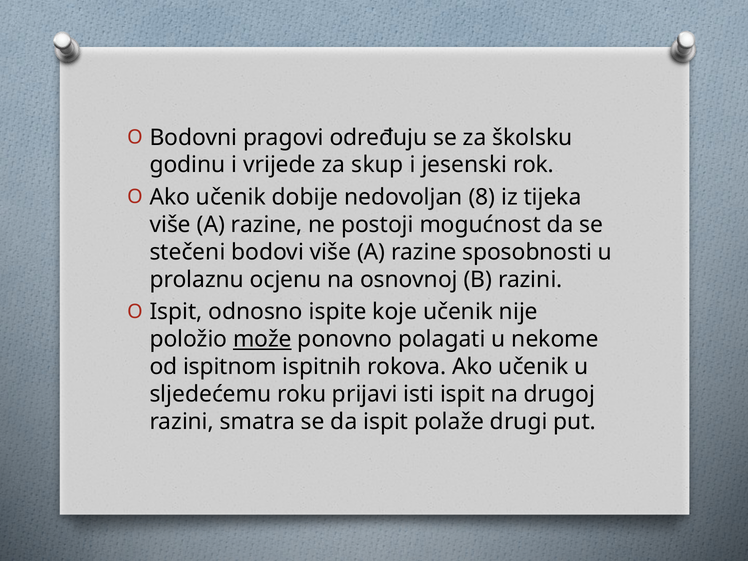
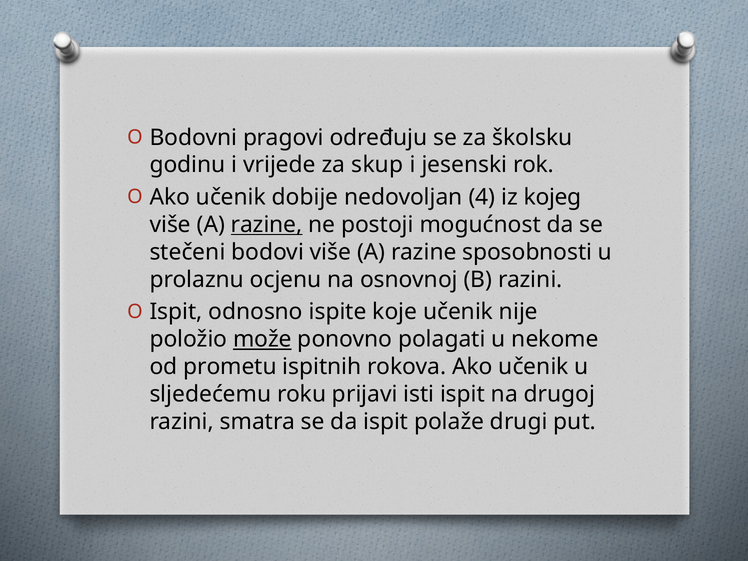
8: 8 -> 4
tijeka: tijeka -> kojeg
razine at (267, 225) underline: none -> present
ispitnom: ispitnom -> prometu
